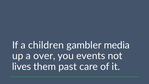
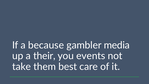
children: children -> because
over: over -> their
lives: lives -> take
past: past -> best
